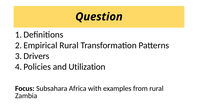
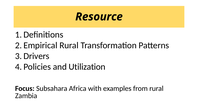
Question: Question -> Resource
